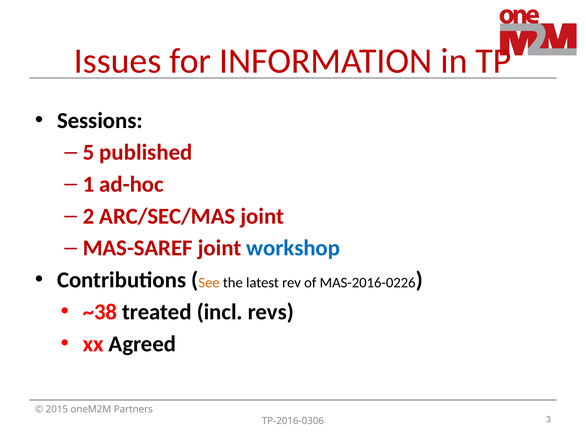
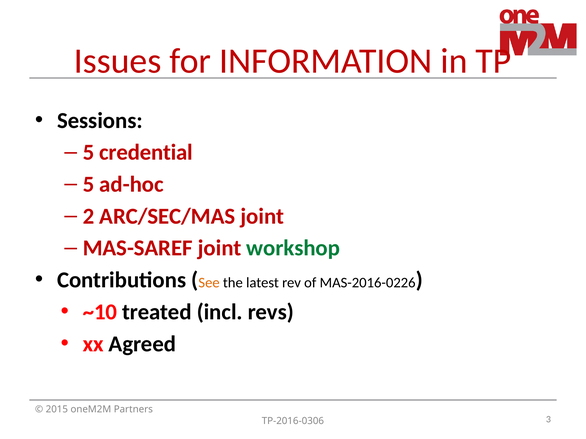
published: published -> credential
1 at (88, 185): 1 -> 5
workshop colour: blue -> green
~38: ~38 -> ~10
